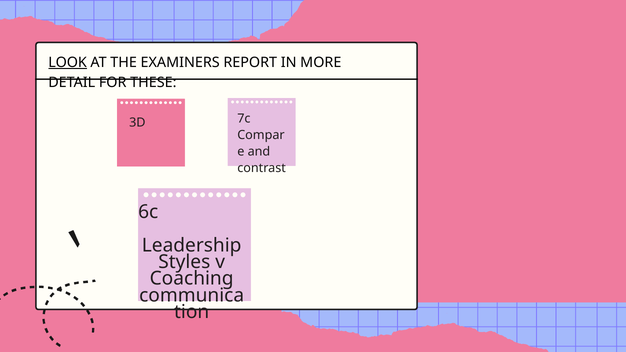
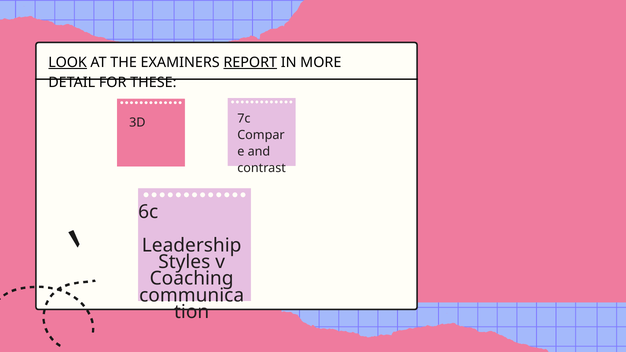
REPORT underline: none -> present
